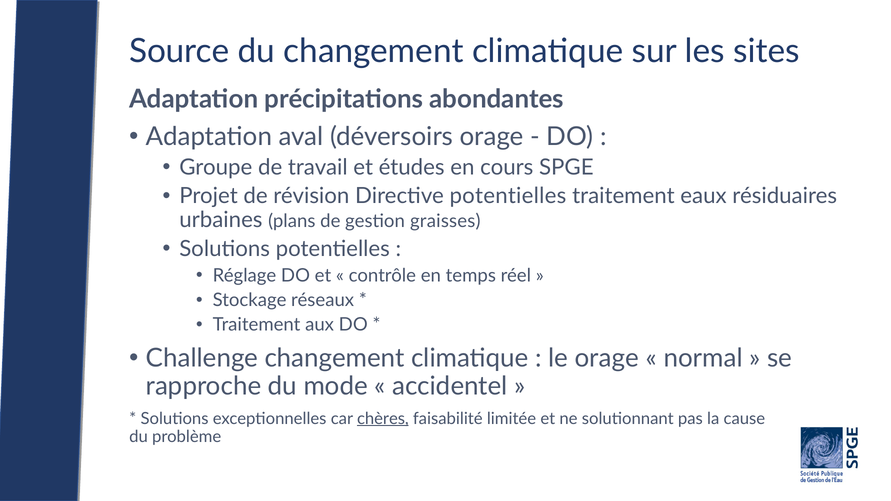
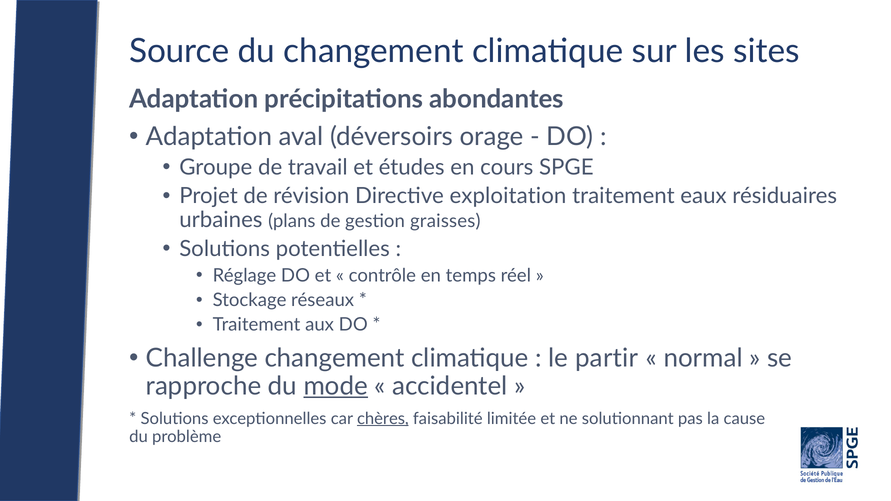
Directive potentielles: potentielles -> exploitation
le orage: orage -> partir
mode underline: none -> present
